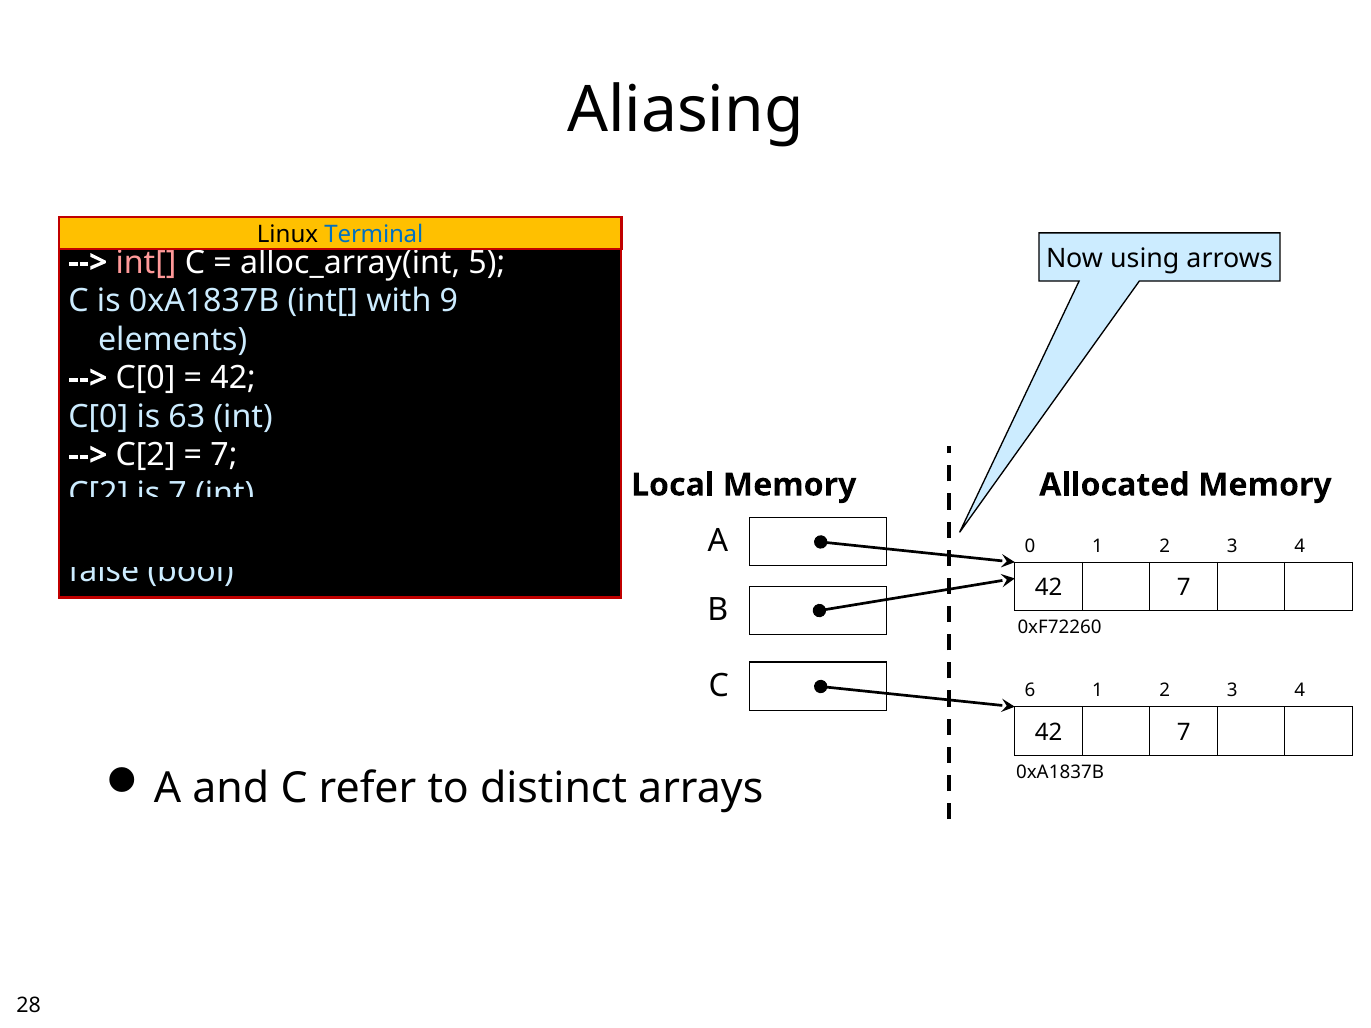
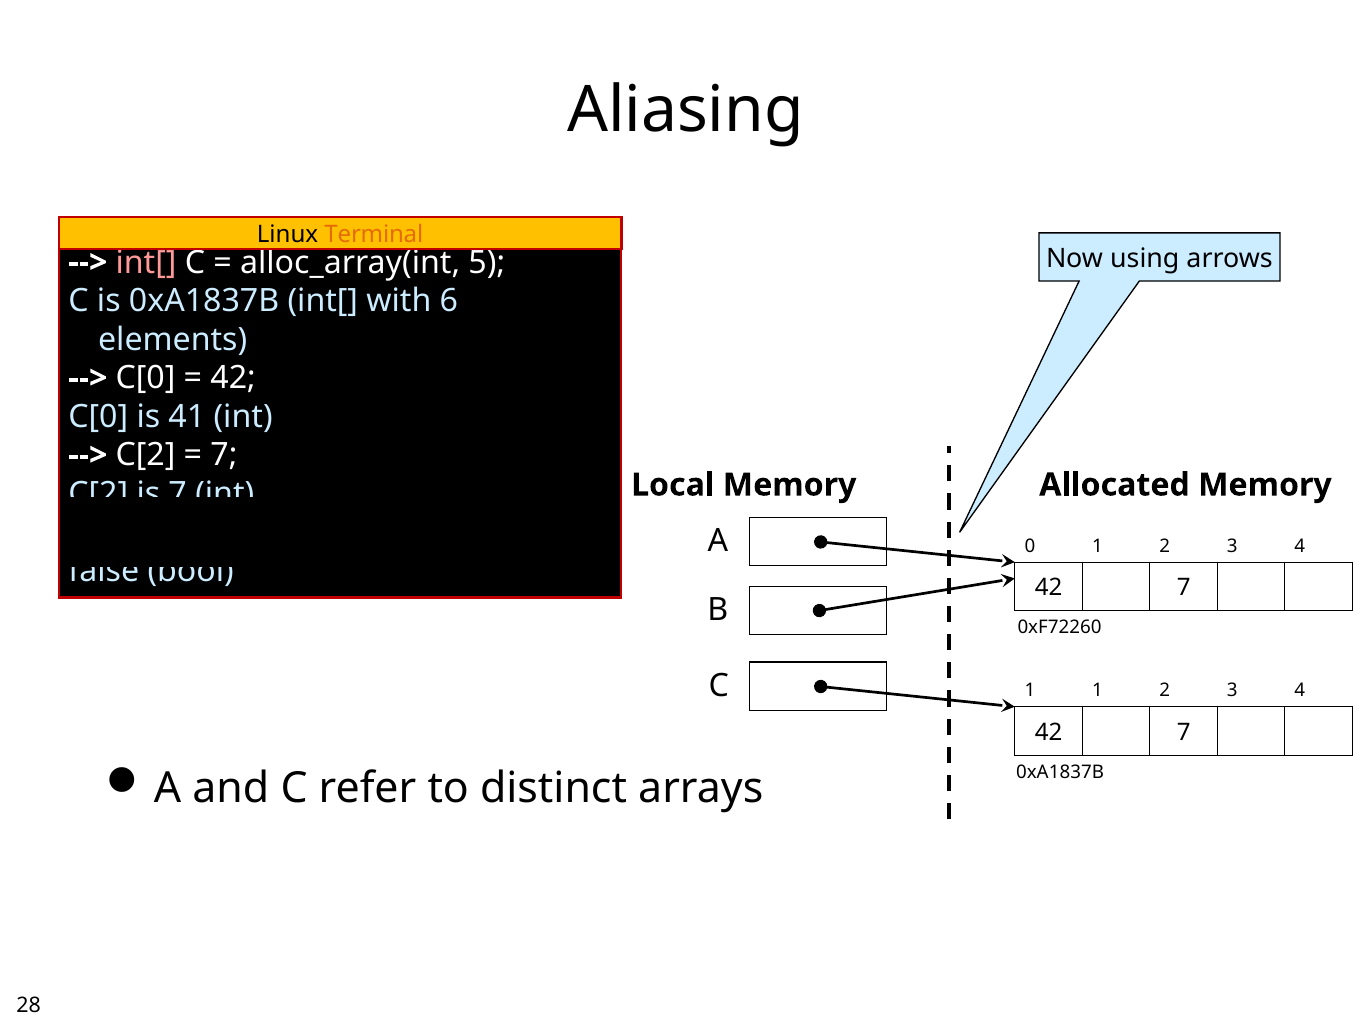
Terminal colour: blue -> orange
9: 9 -> 6
63: 63 -> 41
C 6: 6 -> 1
